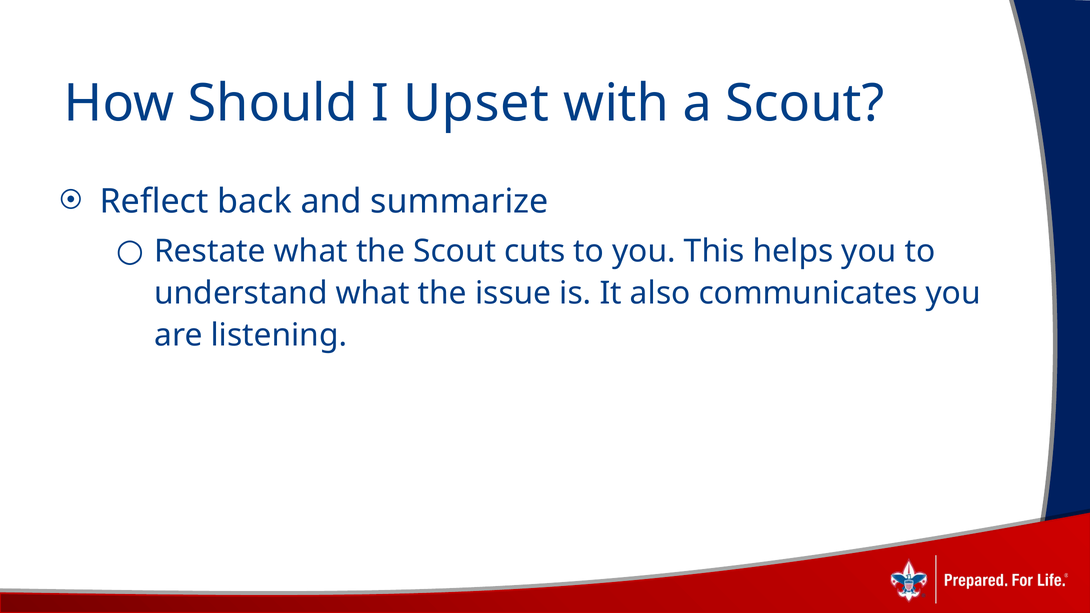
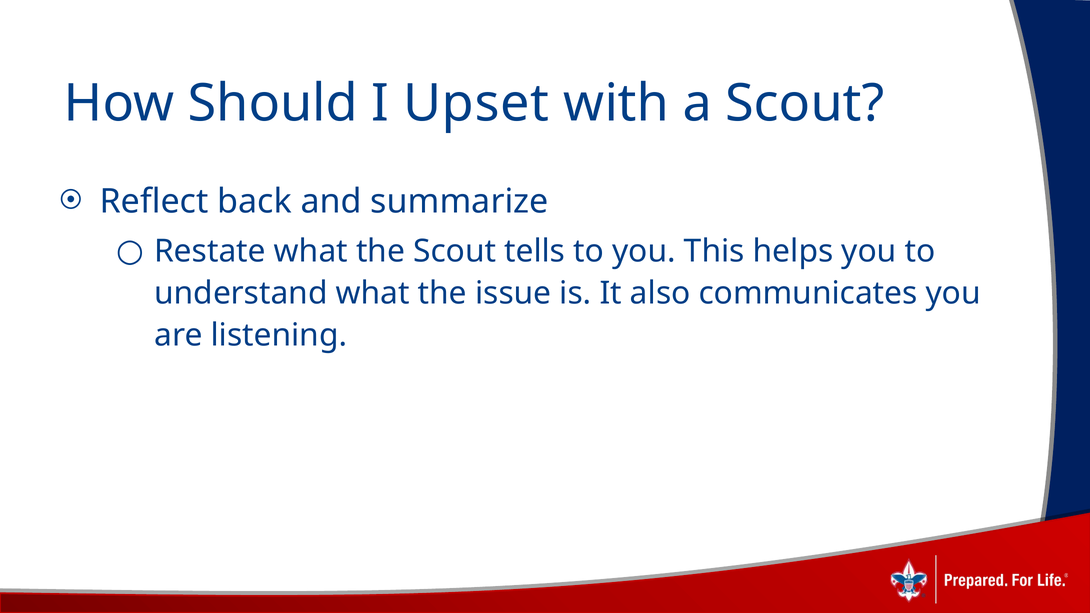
cuts: cuts -> tells
